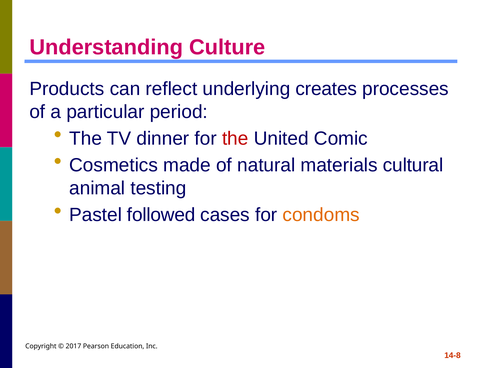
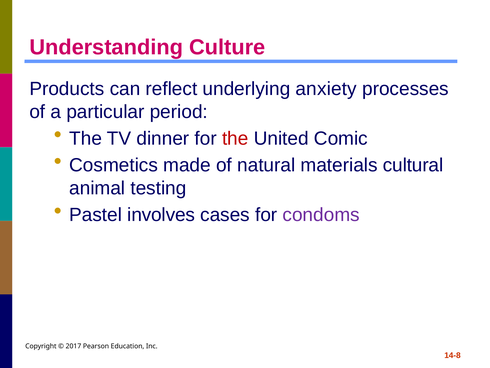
creates: creates -> anxiety
followed: followed -> involves
condoms colour: orange -> purple
